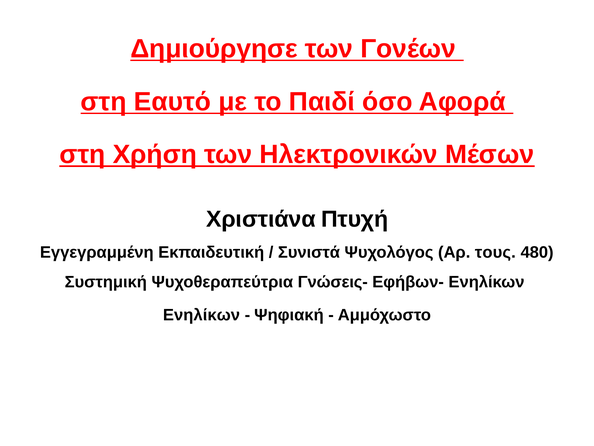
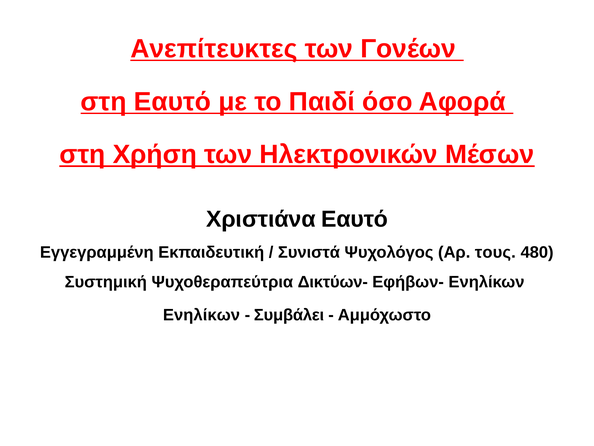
Δημιούργησε: Δημιούργησε -> Ανεπίτευκτες
Χριστιάνα Πτυχή: Πτυχή -> Εαυτό
Γνώσεις-: Γνώσεις- -> Δικτύων-
Ψηφιακή: Ψηφιακή -> Συμβάλει
